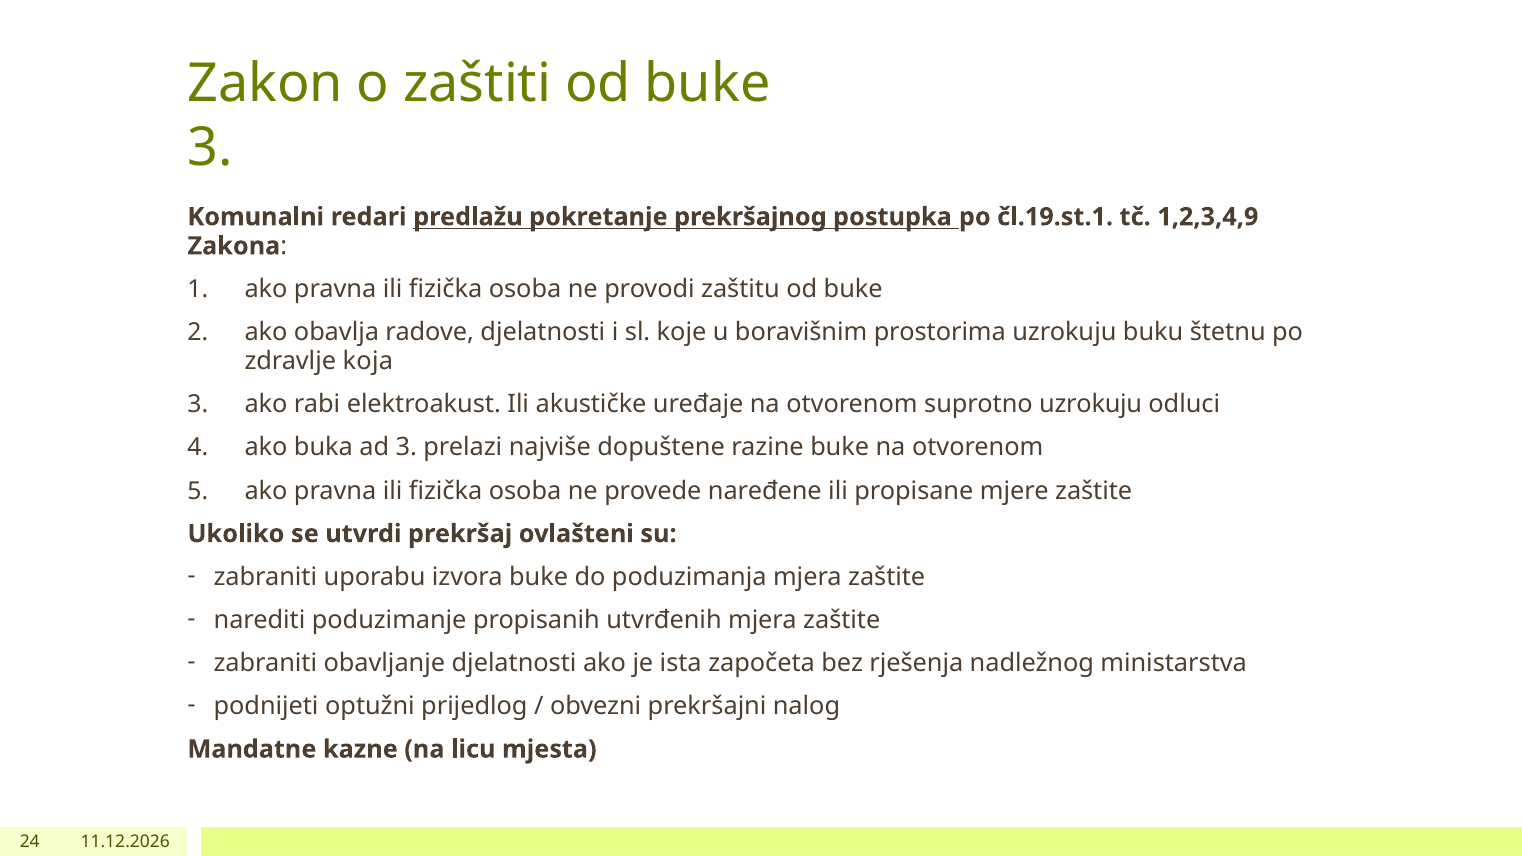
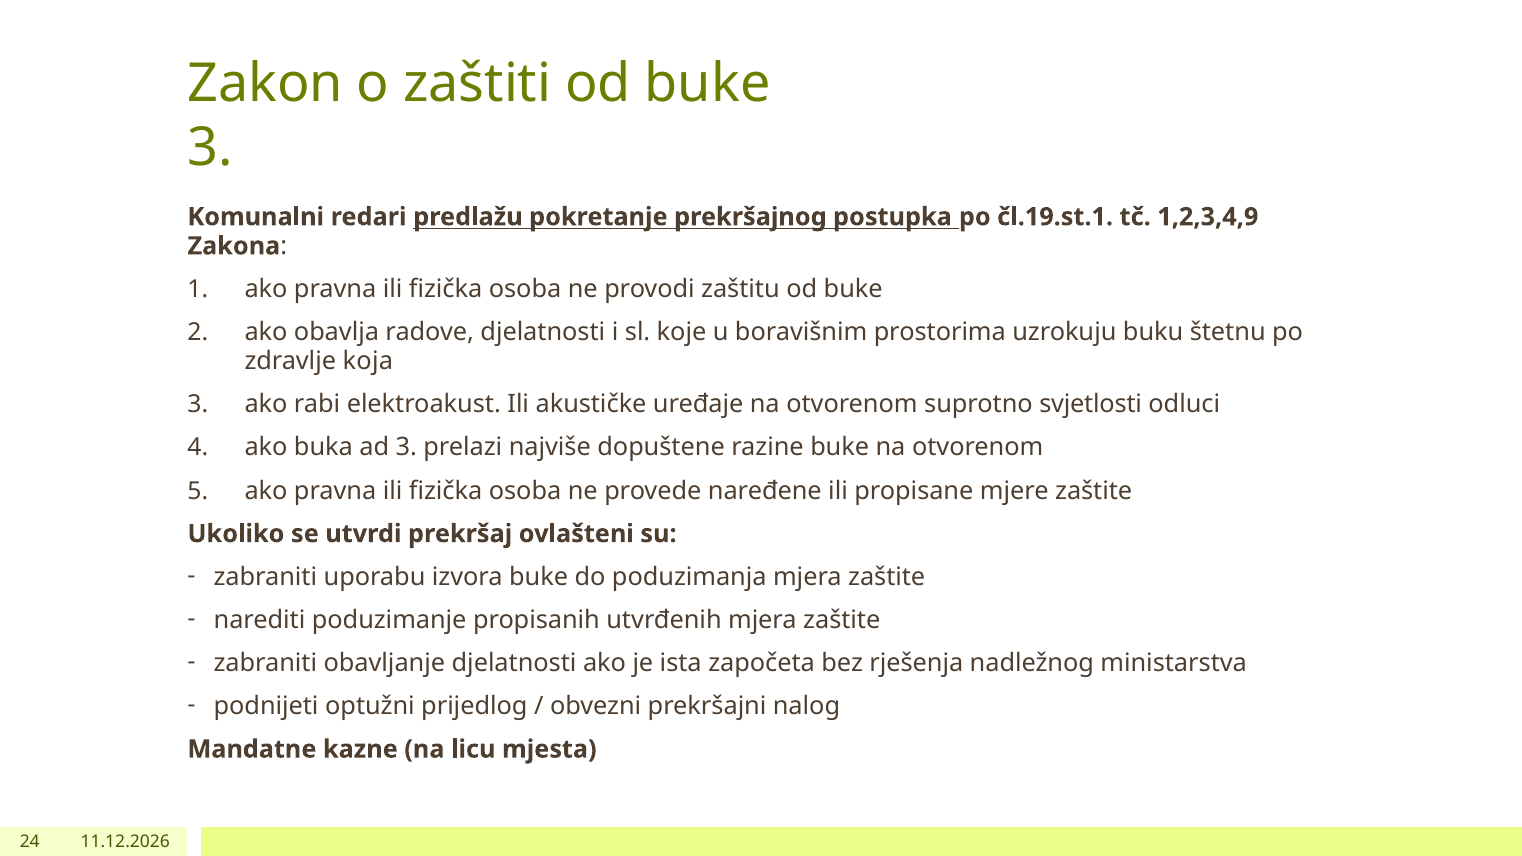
suprotno uzrokuju: uzrokuju -> svjetlosti
